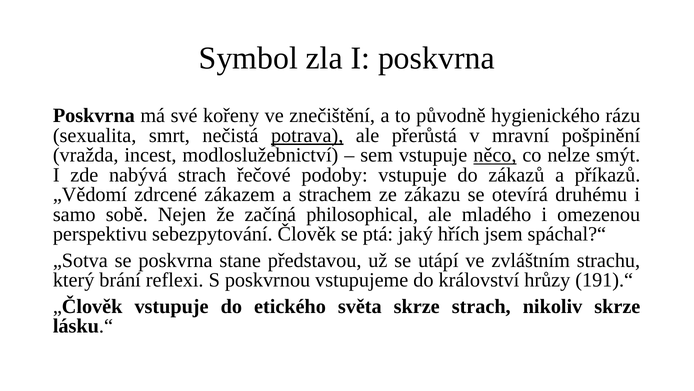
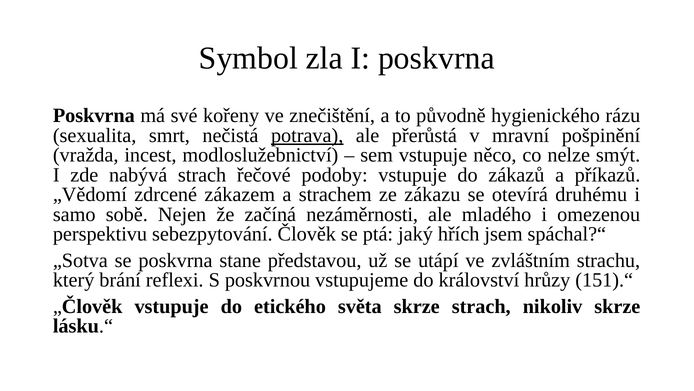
něco underline: present -> none
philosophical: philosophical -> nezáměrnosti
191).“: 191).“ -> 151).“
